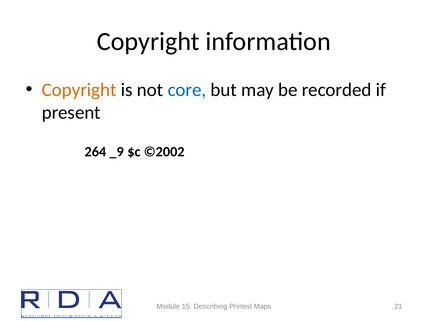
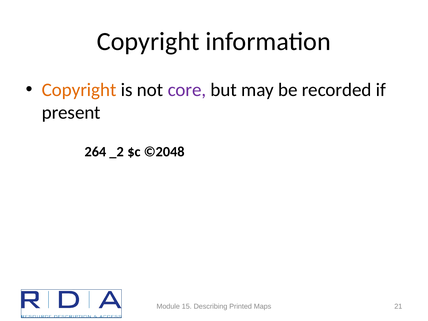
core colour: blue -> purple
_9: _9 -> _2
©2002: ©2002 -> ©2048
